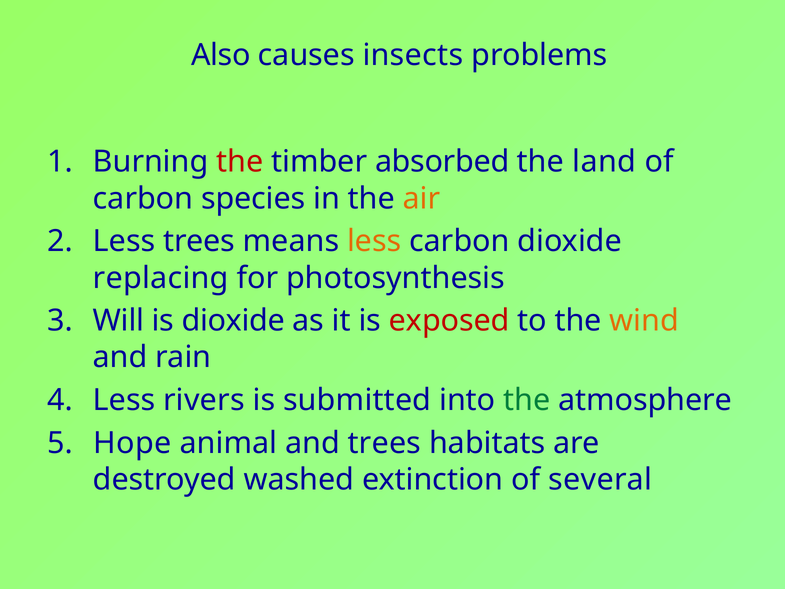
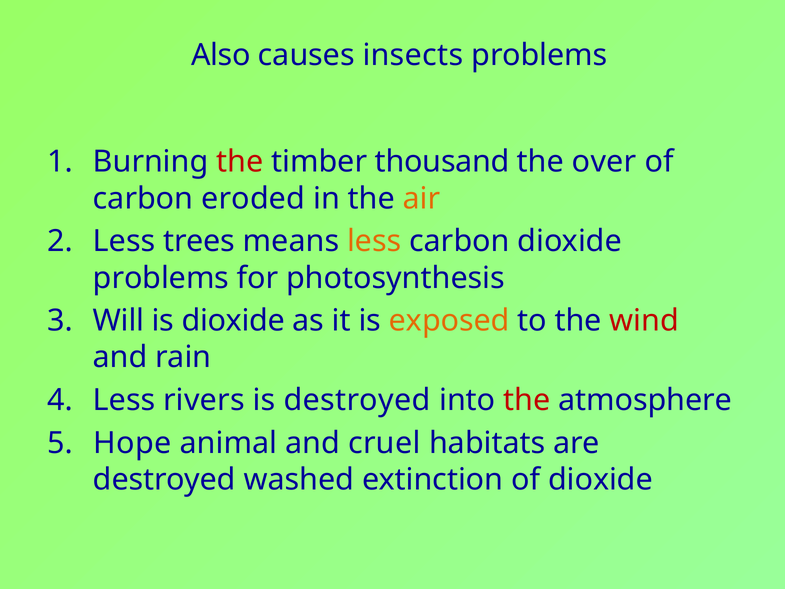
absorbed: absorbed -> thousand
land: land -> over
species: species -> eroded
replacing at (161, 278): replacing -> problems
exposed colour: red -> orange
wind colour: orange -> red
is submitted: submitted -> destroyed
the at (527, 400) colour: green -> red
and trees: trees -> cruel
of several: several -> dioxide
